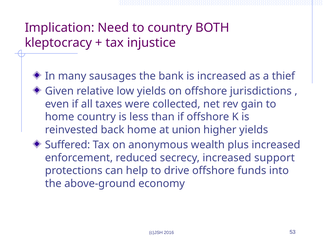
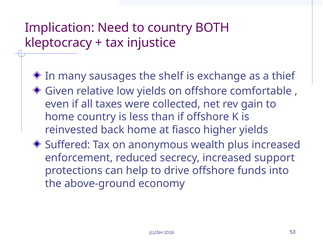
bank: bank -> shelf
is increased: increased -> exchange
jurisdictions: jurisdictions -> comfortable
union: union -> fiasco
